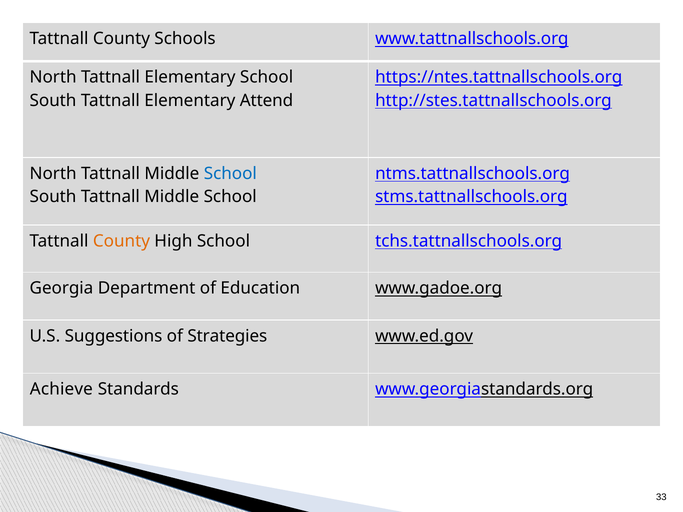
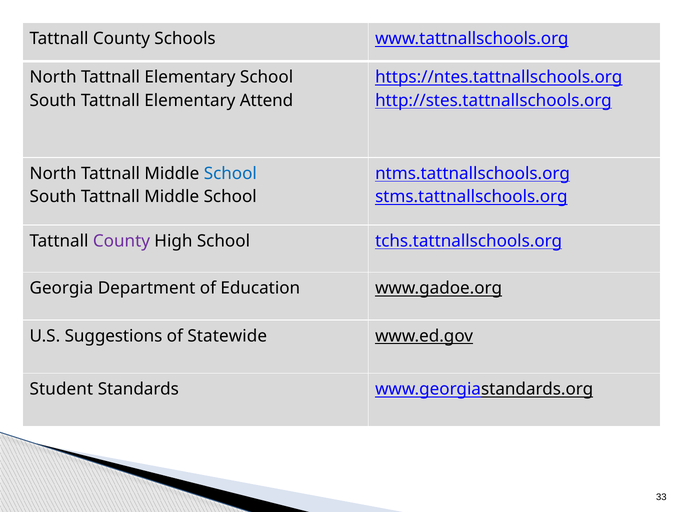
County at (121, 241) colour: orange -> purple
Strategies: Strategies -> Statewide
Achieve: Achieve -> Student
